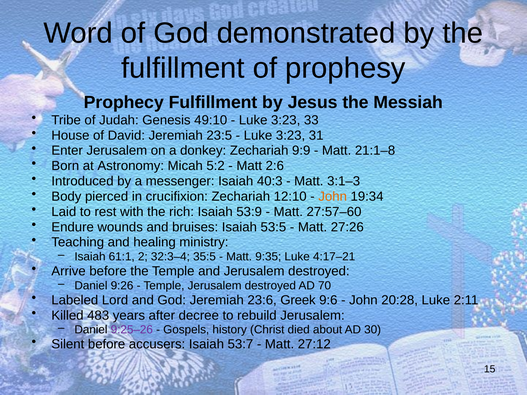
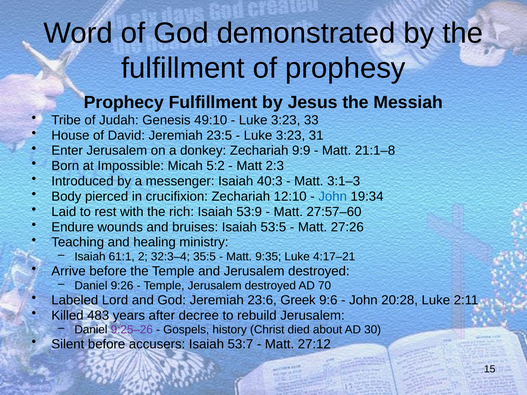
Astronomy: Astronomy -> Impossible
2:6: 2:6 -> 2:3
John at (333, 197) colour: orange -> blue
